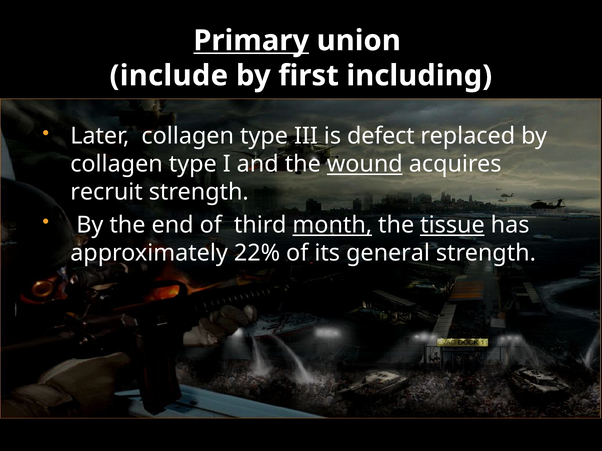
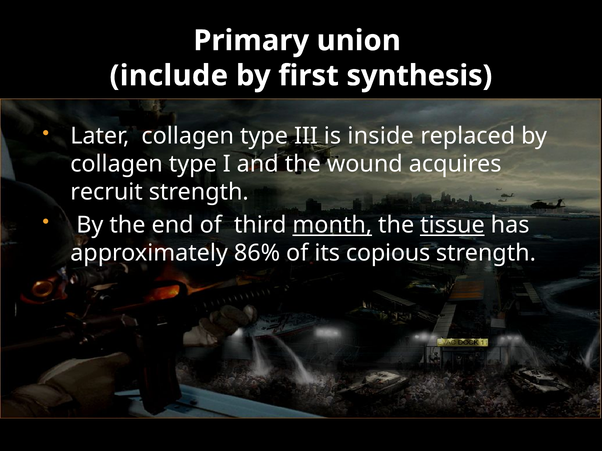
Primary underline: present -> none
including: including -> synthesis
defect: defect -> inside
wound underline: present -> none
22%: 22% -> 86%
general: general -> copious
